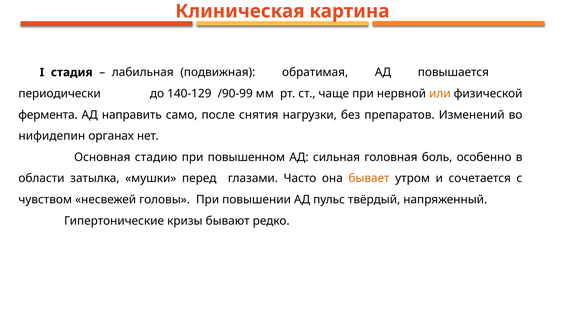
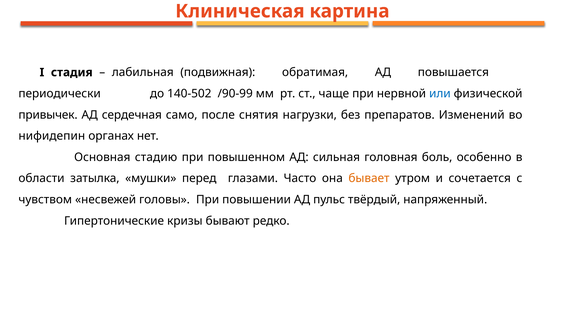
140-129: 140-129 -> 140-502
или colour: orange -> blue
фермента: фермента -> привычек
направить: направить -> сердечная
